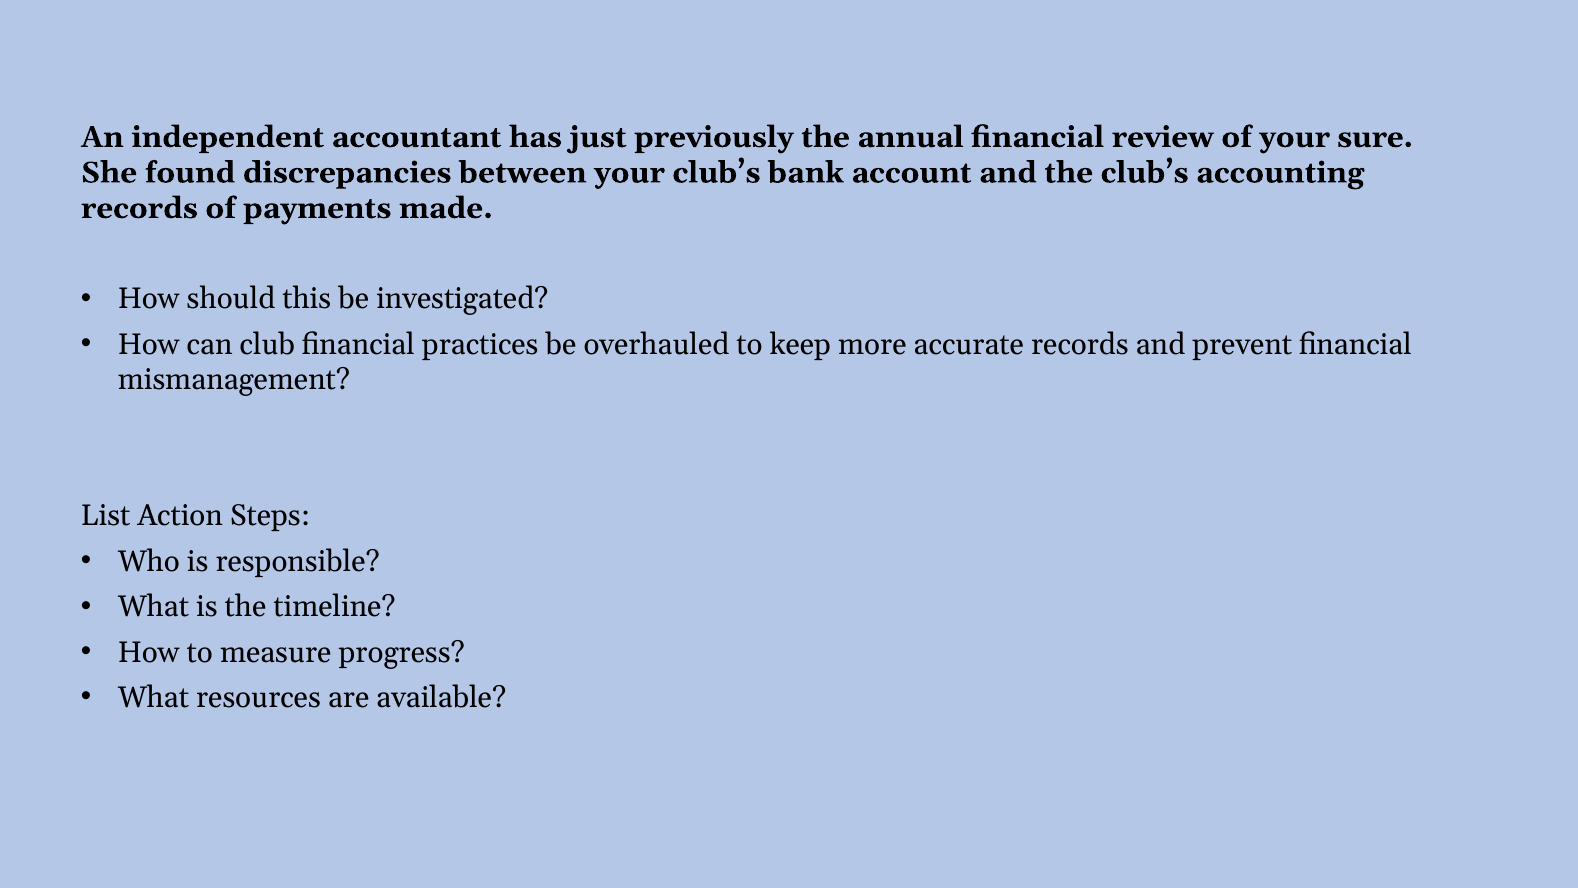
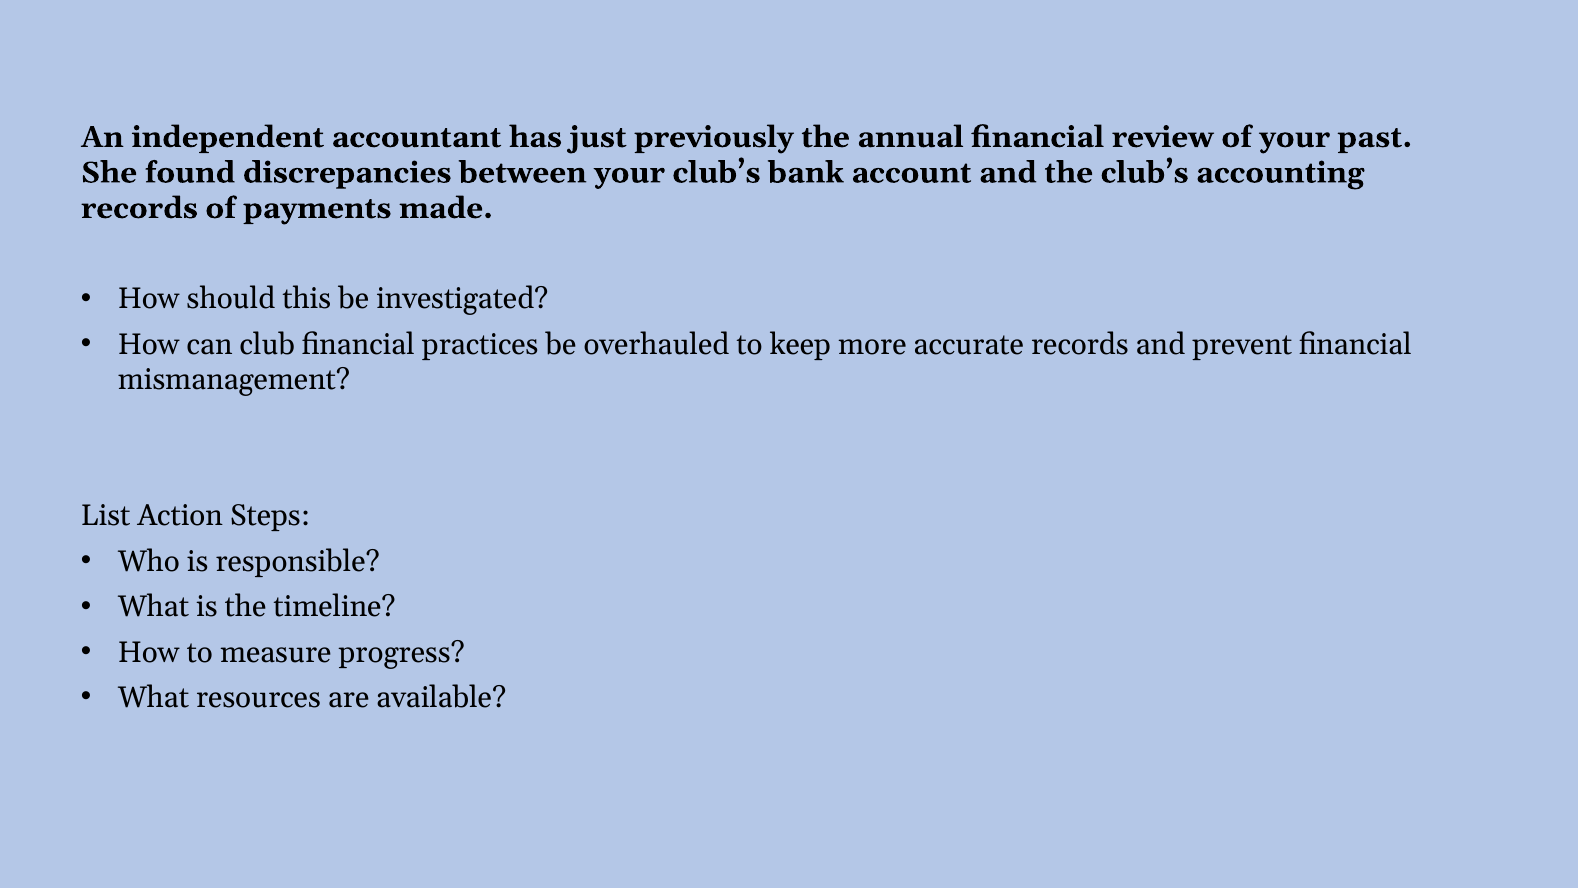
sure: sure -> past
